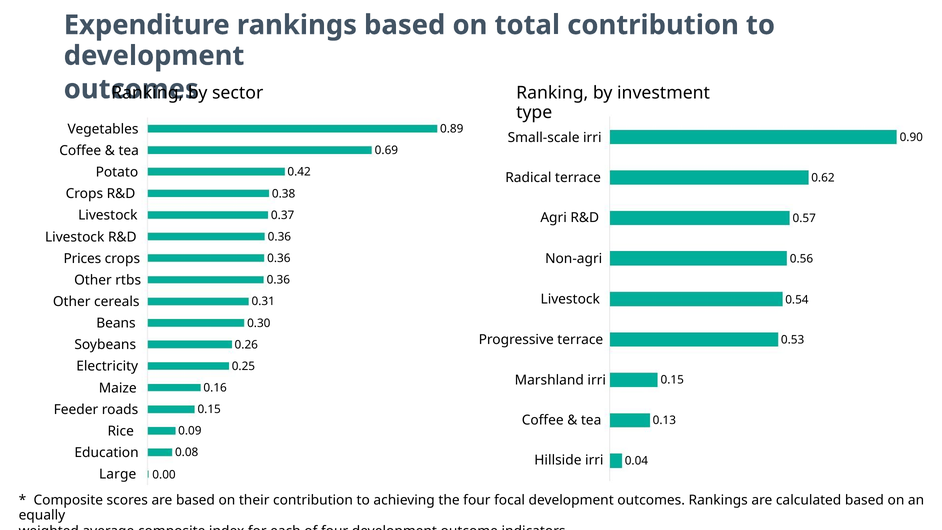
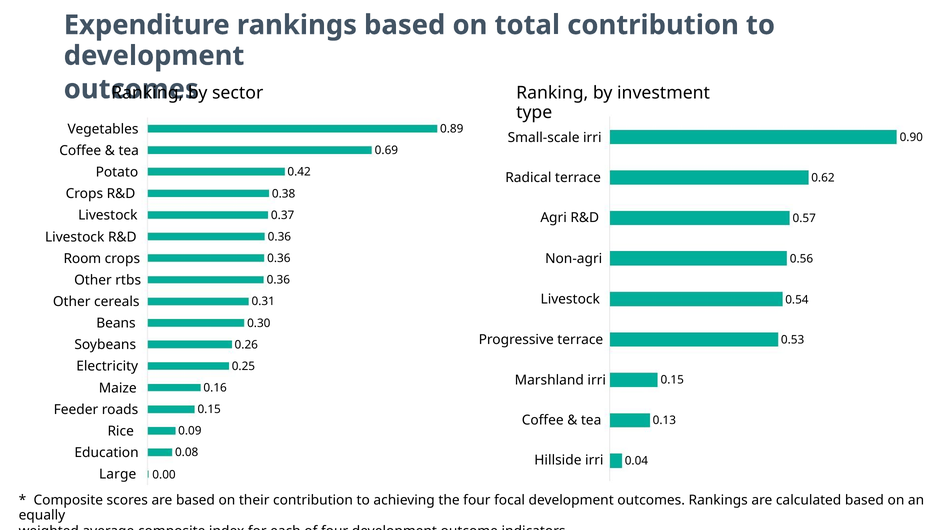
Prices: Prices -> Room
